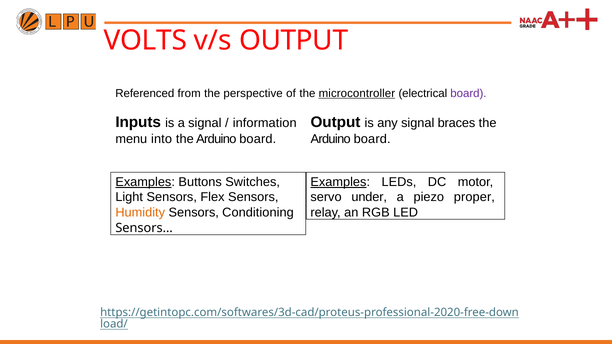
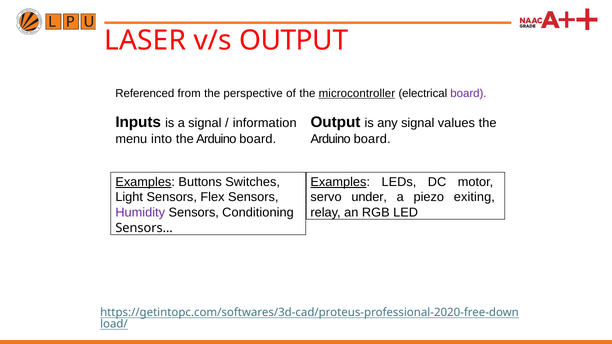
VOLTS: VOLTS -> LASER
braces: braces -> values
proper: proper -> exiting
Humidity colour: orange -> purple
